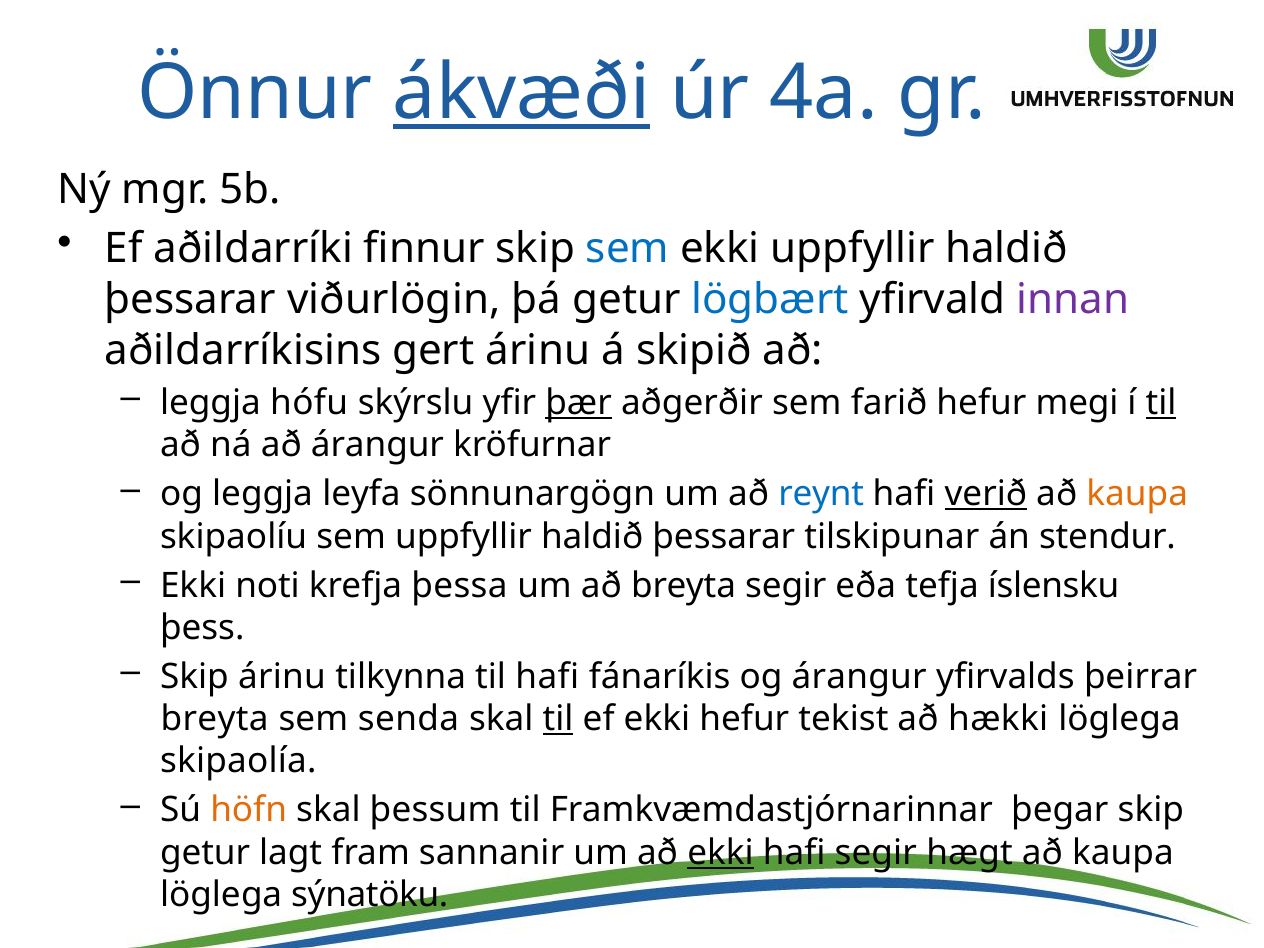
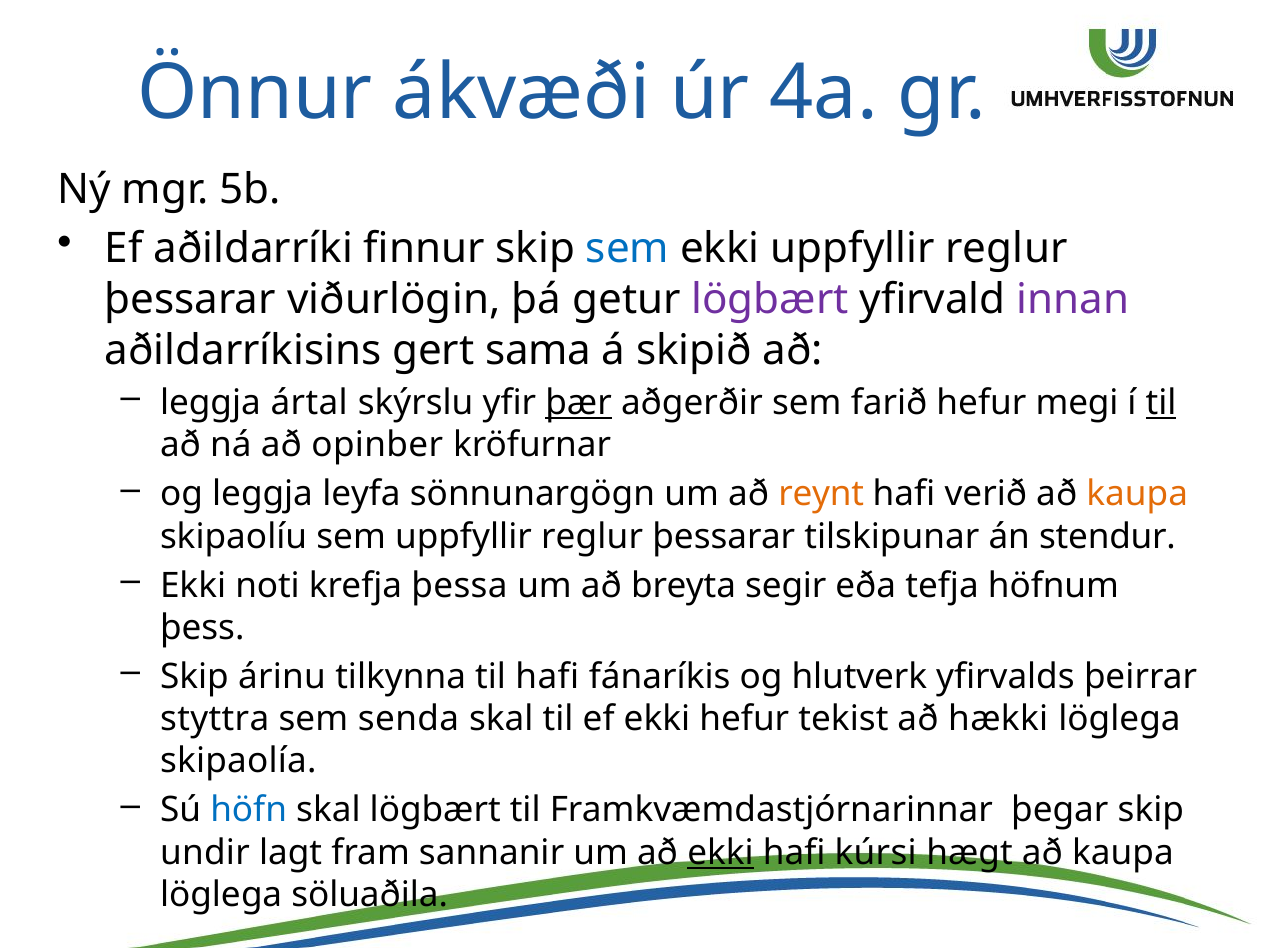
ákvæði underline: present -> none
ekki uppfyllir haldið: haldið -> reglur
lögbært at (770, 300) colour: blue -> purple
gert árinu: árinu -> sama
hófu: hófu -> ártal
að árangur: árangur -> opinber
reynt colour: blue -> orange
verið underline: present -> none
sem uppfyllir haldið: haldið -> reglur
íslensku: íslensku -> höfnum
og árangur: árangur -> hlutverk
breyta at (215, 719): breyta -> styttra
til at (558, 719) underline: present -> none
höfn colour: orange -> blue
skal þessum: þessum -> lögbært
getur at (205, 853): getur -> undir
hafi segir: segir -> kúrsi
sýnatöku: sýnatöku -> söluaðila
